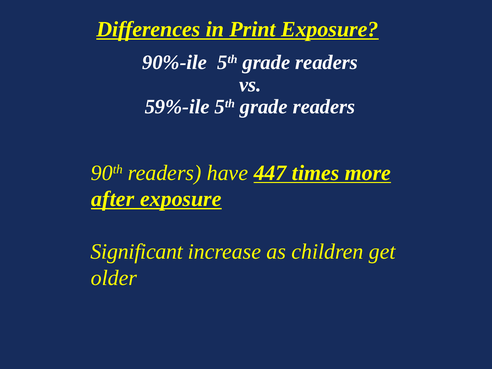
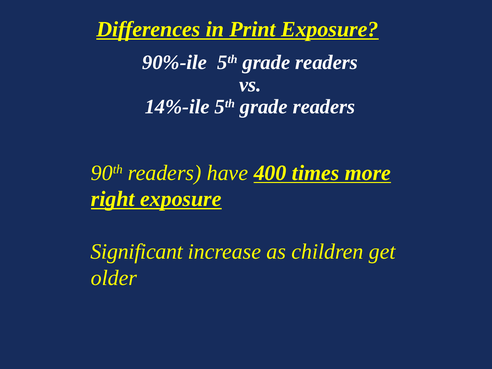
59%-ile: 59%-ile -> 14%-ile
447: 447 -> 400
after: after -> right
